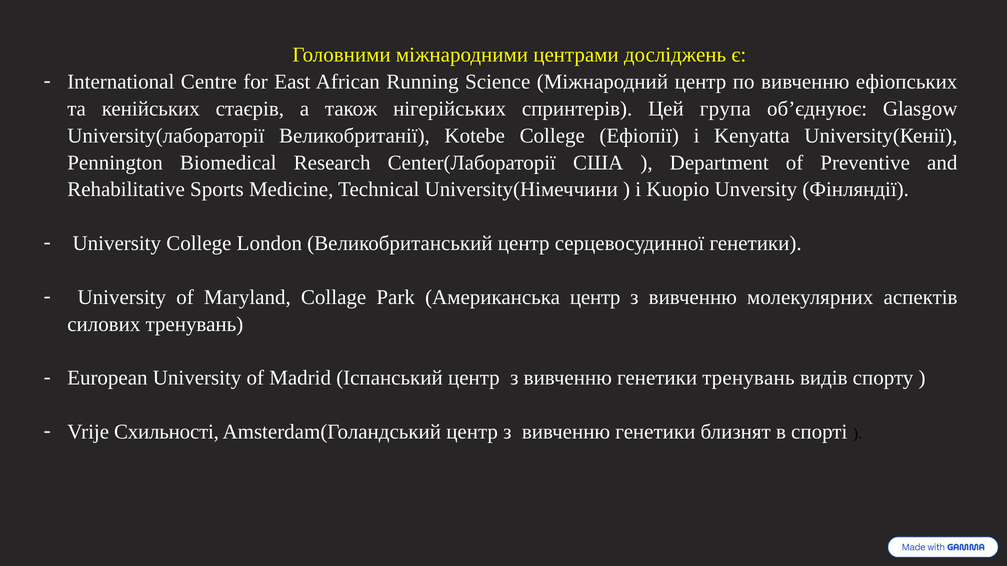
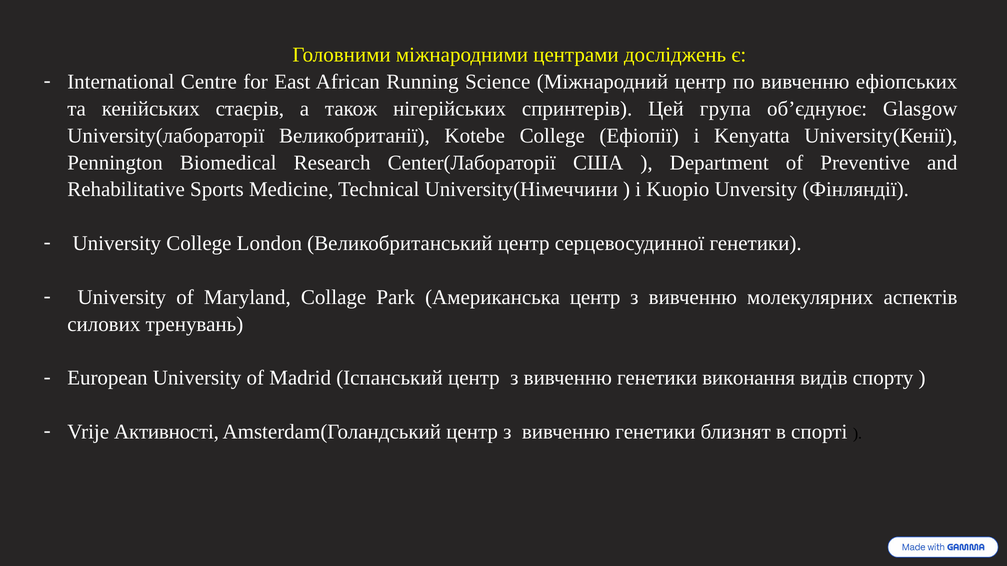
генетики тренувань: тренувань -> виконання
Схильності: Схильності -> Активності
